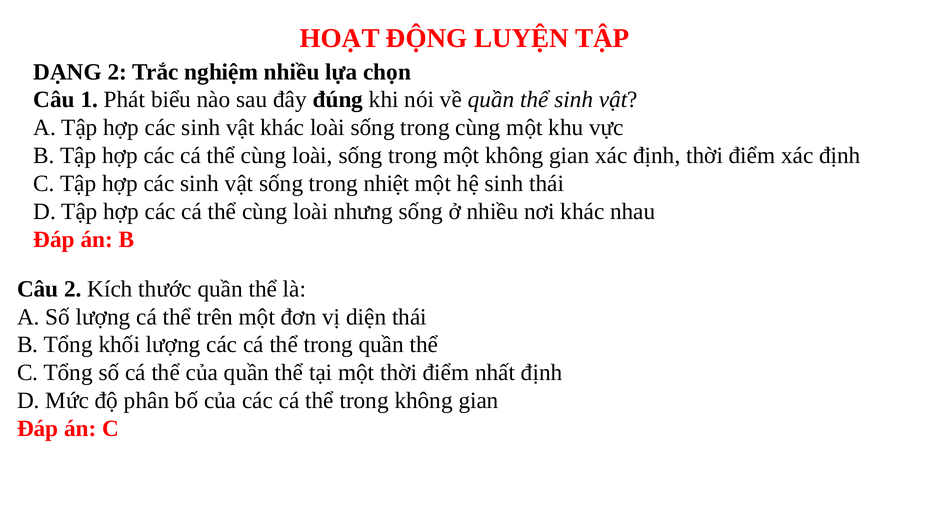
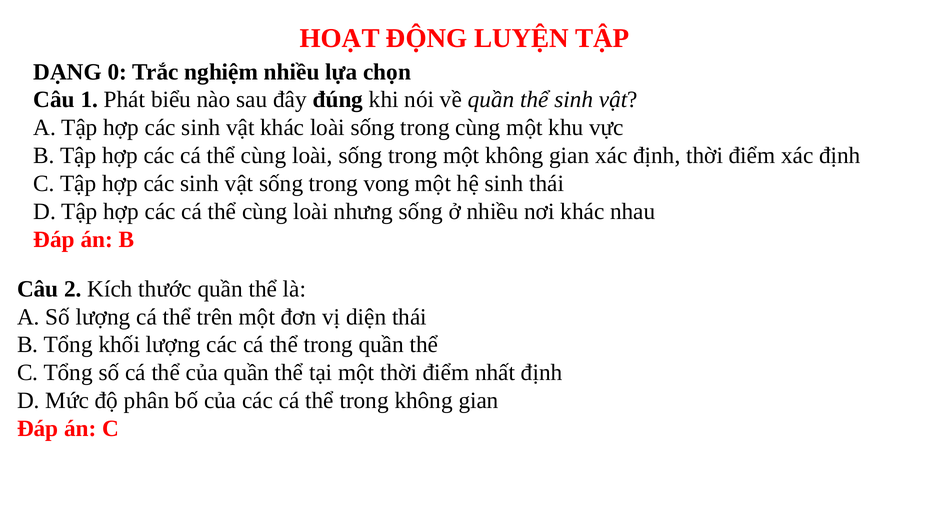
DẠNG 2: 2 -> 0
nhiệt: nhiệt -> vong
